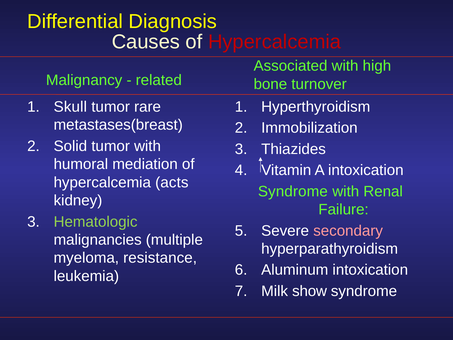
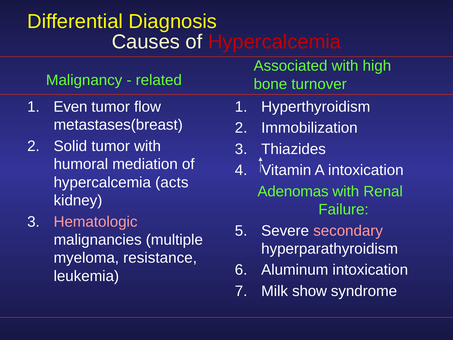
Skull: Skull -> Even
rare: rare -> flow
Syndrome at (293, 191): Syndrome -> Adenomas
Hematologic colour: light green -> pink
